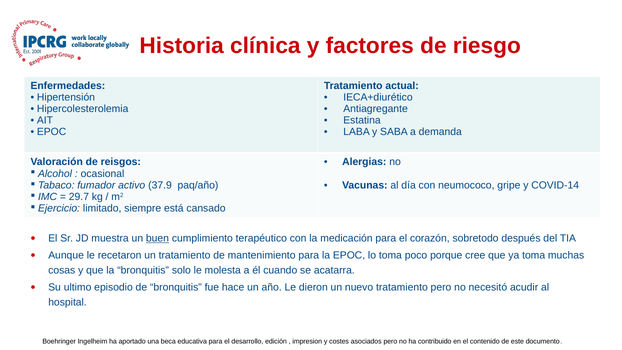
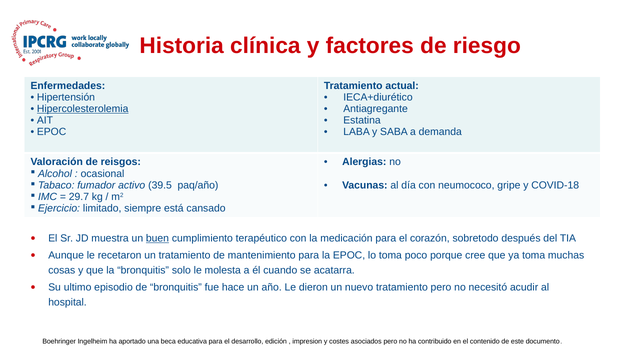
Hipercolesterolemia underline: none -> present
37.9: 37.9 -> 39.5
COVID-14: COVID-14 -> COVID-18
